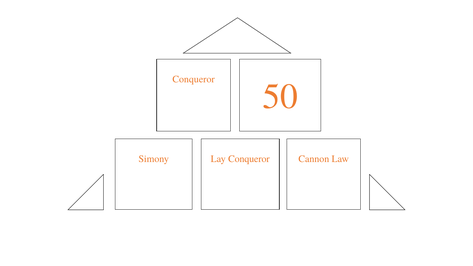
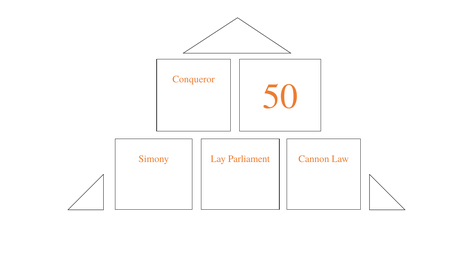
Lay Conqueror: Conqueror -> Parliament
